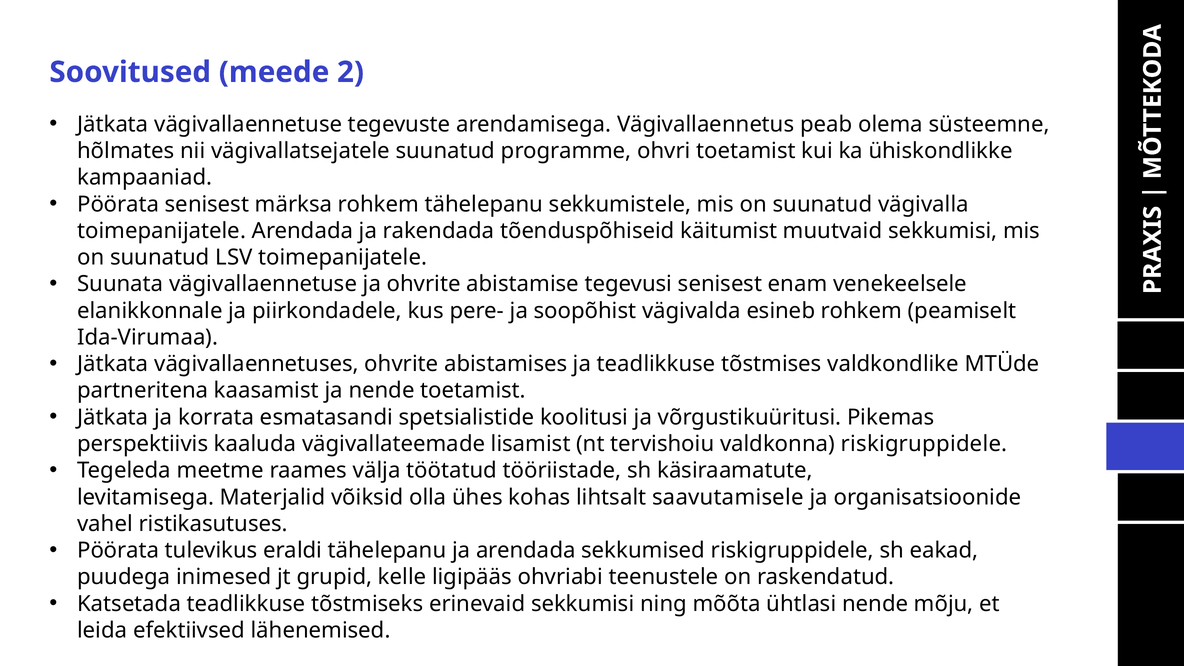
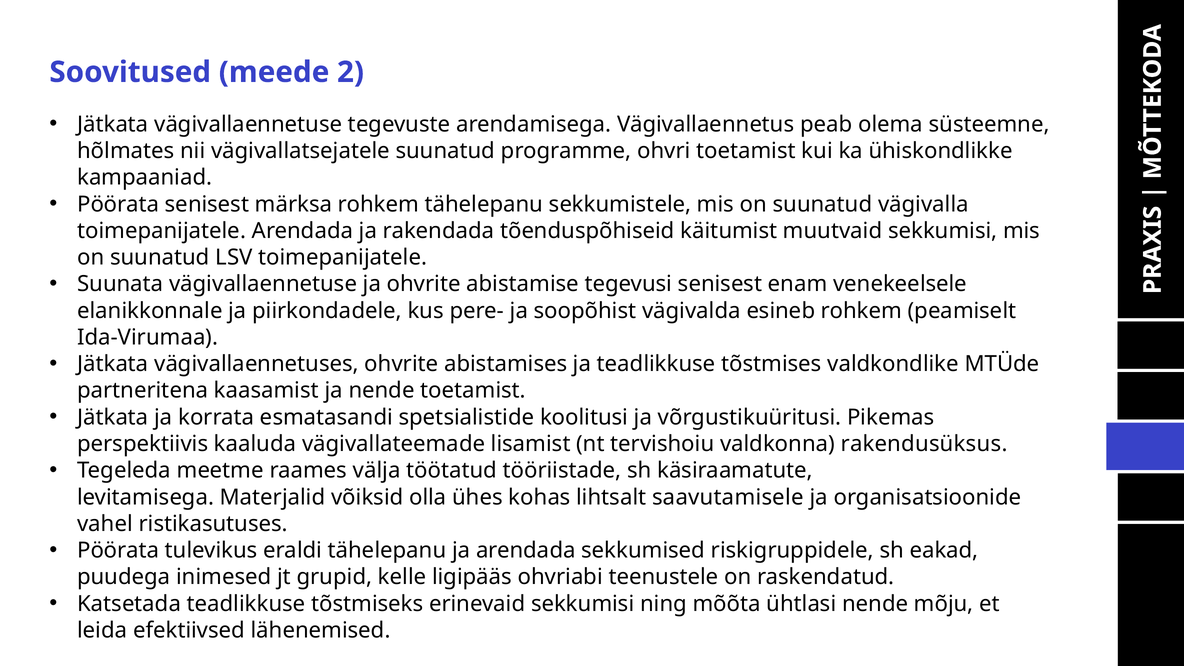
valdkonna riskigruppidele: riskigruppidele -> rakendusüksus
